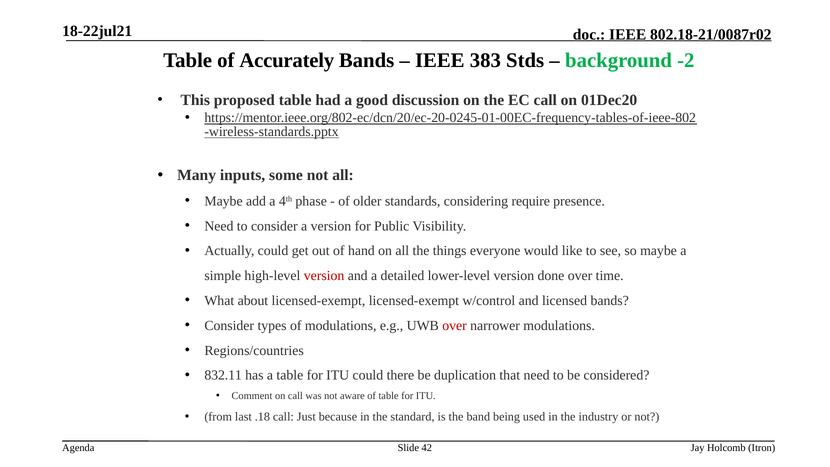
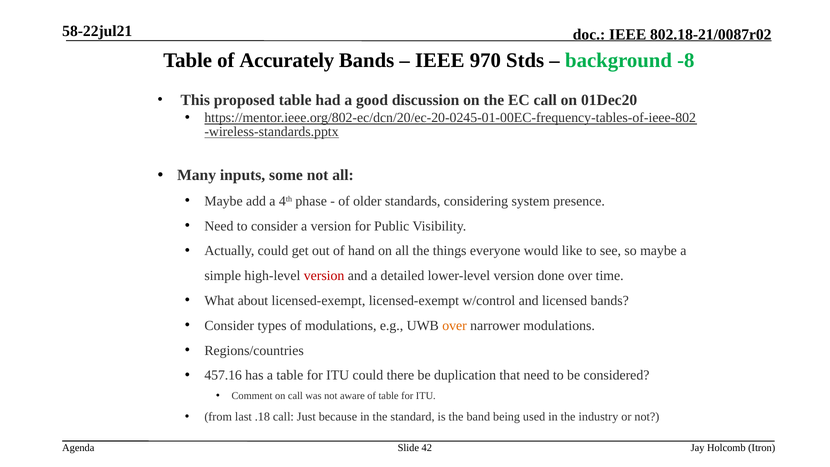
18-22jul21: 18-22jul21 -> 58-22jul21
383: 383 -> 970
-2: -2 -> -8
require: require -> system
over at (455, 325) colour: red -> orange
832.11: 832.11 -> 457.16
